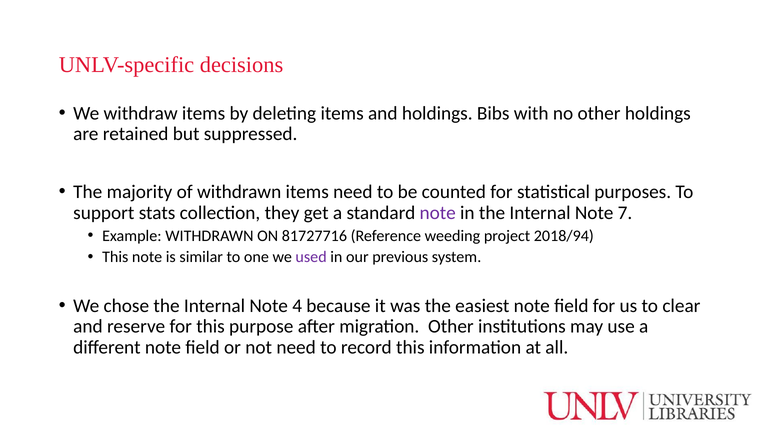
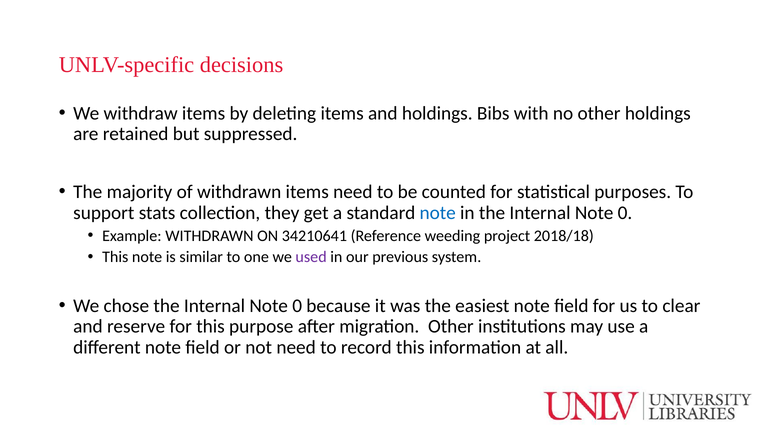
note at (438, 213) colour: purple -> blue
7 at (625, 213): 7 -> 0
81727716: 81727716 -> 34210641
2018/94: 2018/94 -> 2018/18
4 at (297, 305): 4 -> 0
